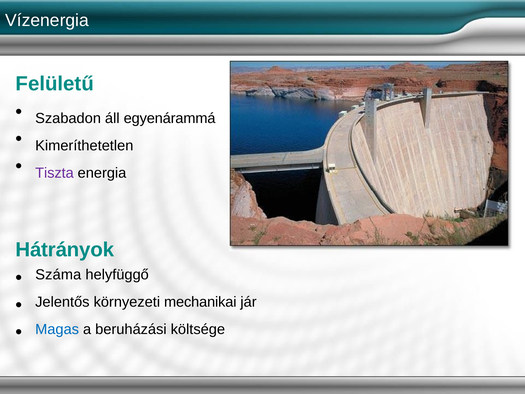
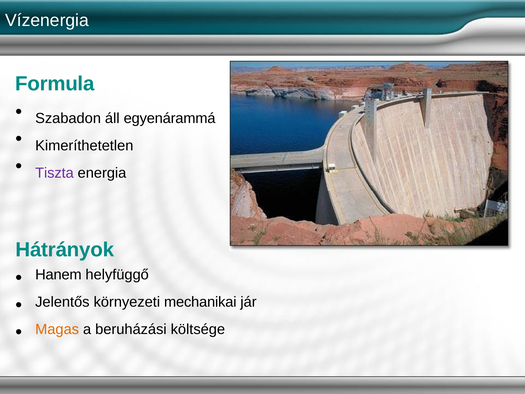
Felületű: Felületű -> Formula
Száma: Száma -> Hanem
Magas colour: blue -> orange
